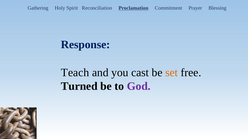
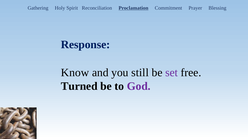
Teach: Teach -> Know
cast: cast -> still
set colour: orange -> purple
